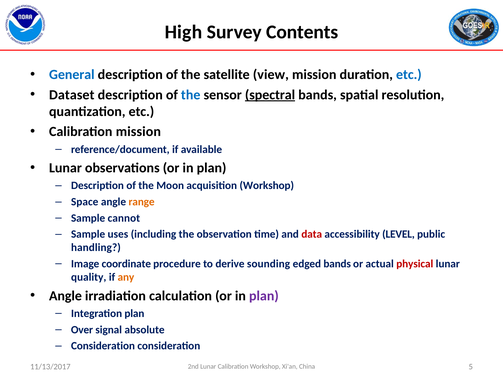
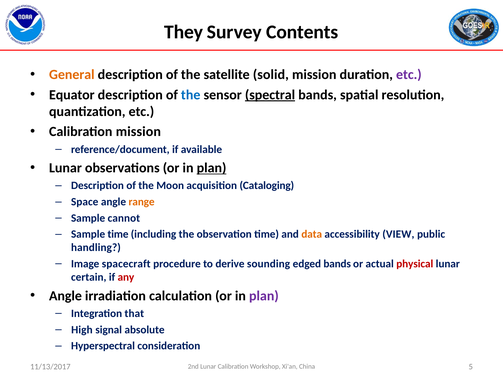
High: High -> They
General colour: blue -> orange
view: view -> solid
etc at (409, 75) colour: blue -> purple
Dataset: Dataset -> Equator
plan at (212, 168) underline: none -> present
acquisition Workshop: Workshop -> Cataloging
Sample uses: uses -> time
data colour: red -> orange
LEVEL: LEVEL -> VIEW
coordinate: coordinate -> spacecraft
quality: quality -> certain
any colour: orange -> red
Integration plan: plan -> that
Over: Over -> High
Consideration at (103, 346): Consideration -> Hyperspectral
